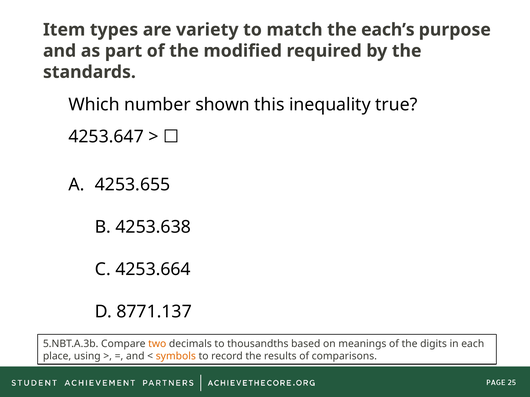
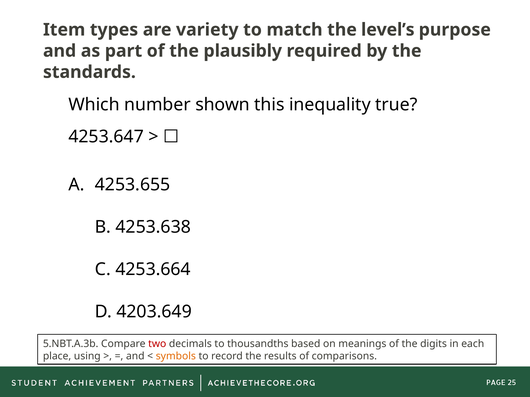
each’s: each’s -> level’s
modified: modified -> plausibly
8771.137: 8771.137 -> 4203.649
two colour: orange -> red
